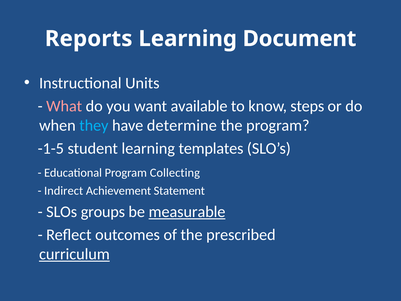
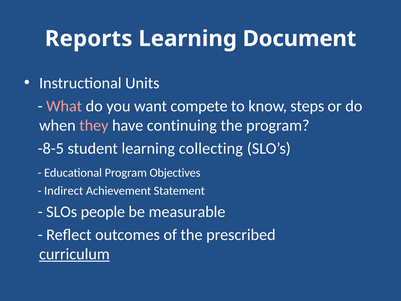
available: available -> compete
they colour: light blue -> pink
determine: determine -> continuing
-1-5: -1-5 -> -8-5
templates: templates -> collecting
Collecting: Collecting -> Objectives
groups: groups -> people
measurable underline: present -> none
